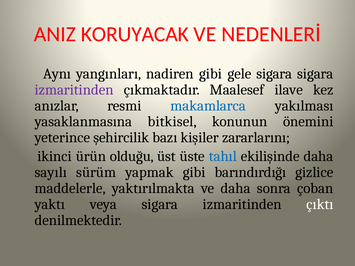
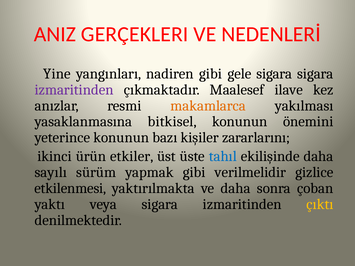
KORUYACAK: KORUYACAK -> GERÇEKLERI
Aynı: Aynı -> Yine
makamlarca colour: blue -> orange
yeterince şehircilik: şehircilik -> konunun
olduğu: olduğu -> etkiler
barındırdığı: barındırdığı -> verilmelidir
maddelerle: maddelerle -> etkilenmesi
çıktı colour: white -> yellow
